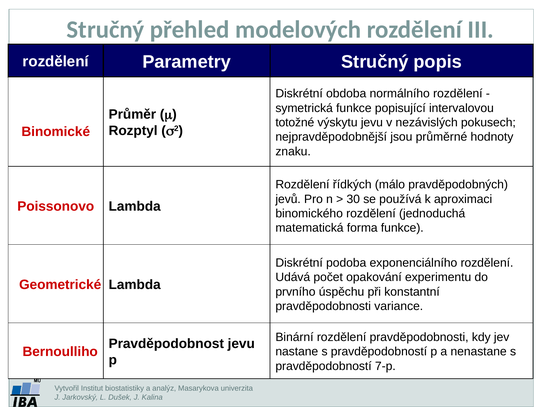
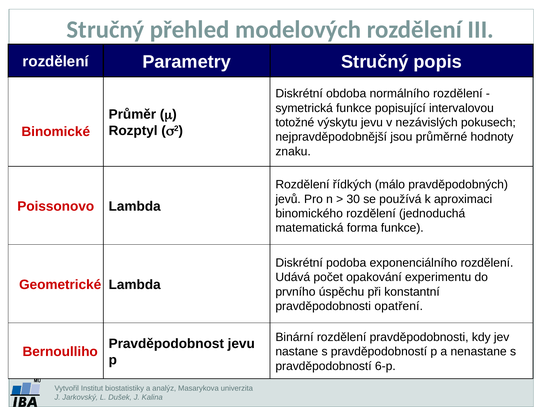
variance: variance -> opatření
7-p: 7-p -> 6-p
